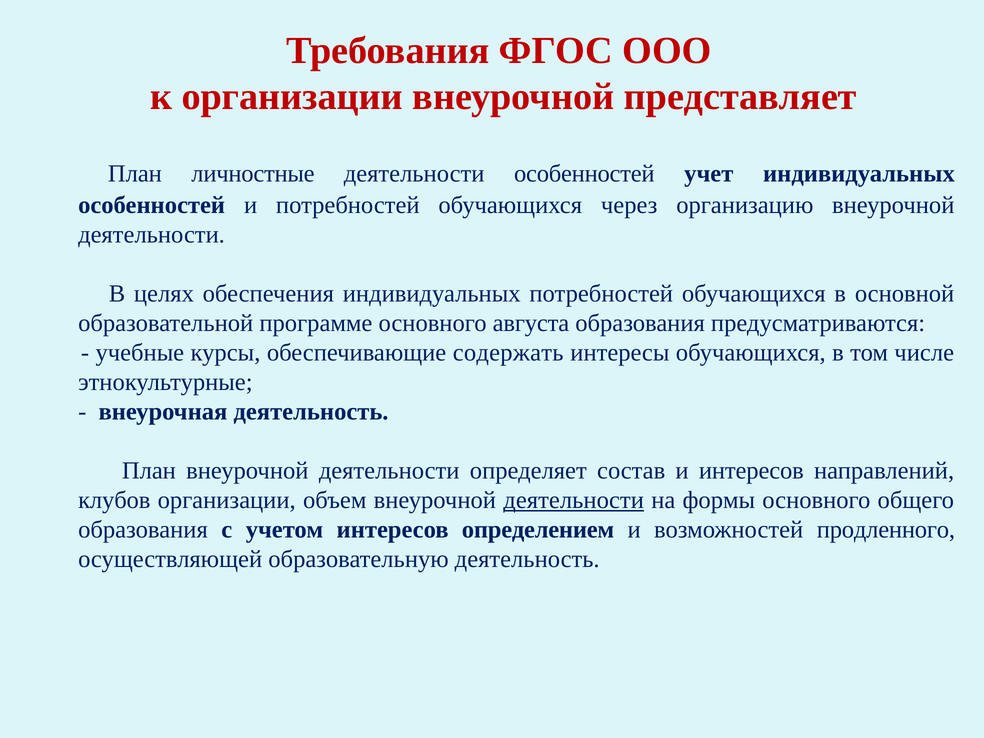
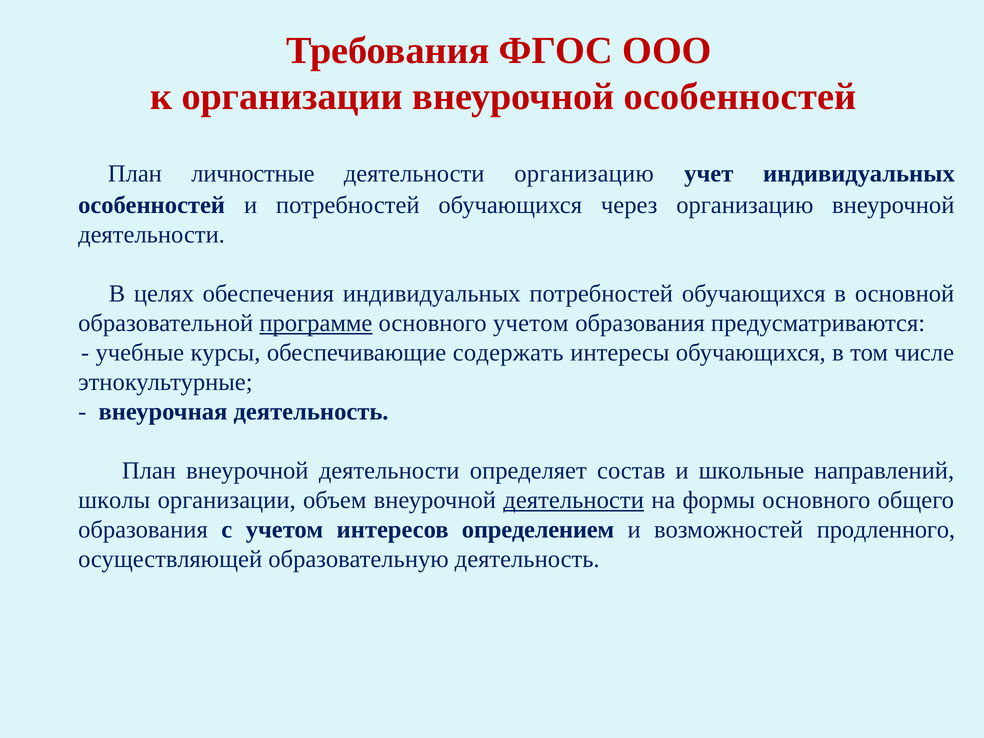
внеурочной представляет: представляет -> особенностей
деятельности особенностей: особенностей -> организацию
программе underline: none -> present
основного августа: августа -> учетом
и интересов: интересов -> школьные
клубов: клубов -> школы
